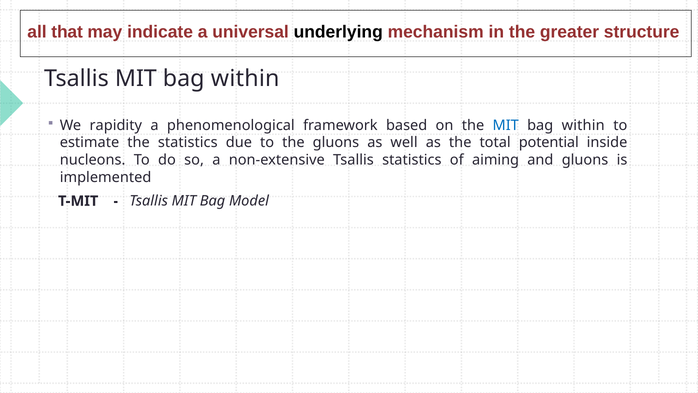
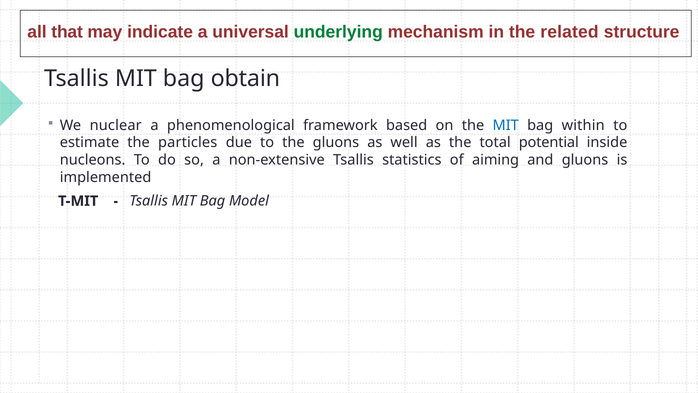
underlying colour: black -> green
greater: greater -> related
Tsallis MIT bag within: within -> obtain
rapidity: rapidity -> nuclear
the statistics: statistics -> particles
